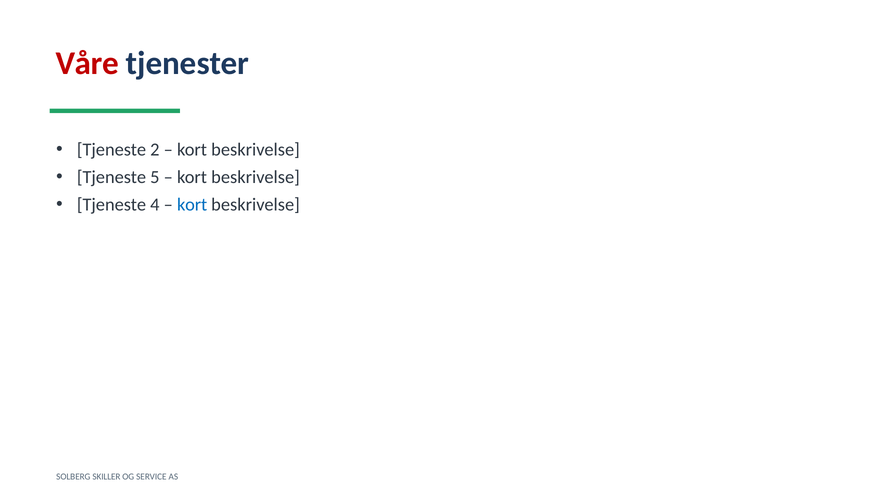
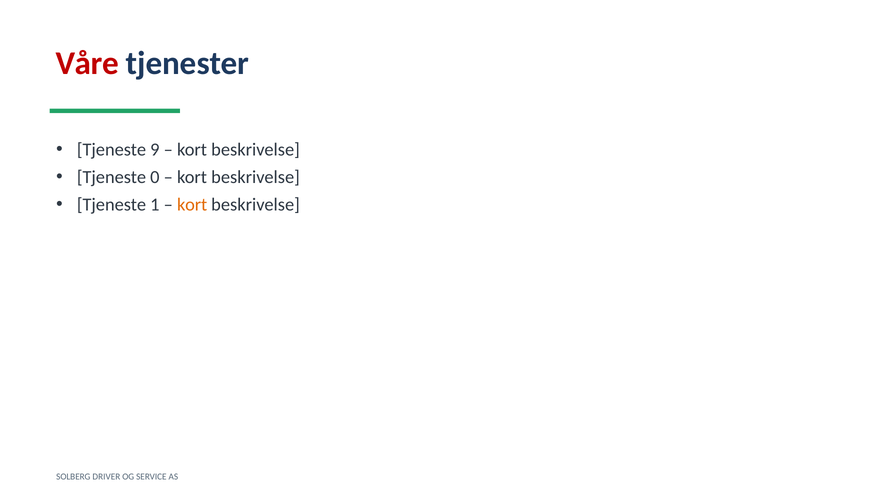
2: 2 -> 9
5: 5 -> 0
4: 4 -> 1
kort at (192, 205) colour: blue -> orange
SKILLER: SKILLER -> DRIVER
